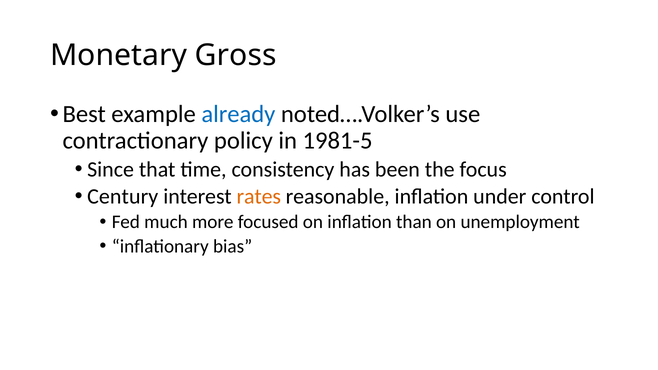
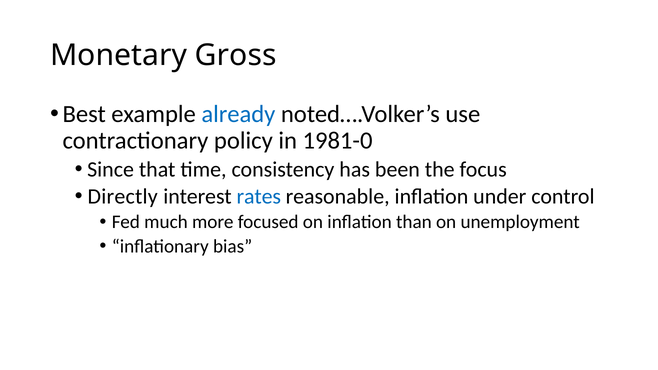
1981-5: 1981-5 -> 1981-0
Century: Century -> Directly
rates colour: orange -> blue
